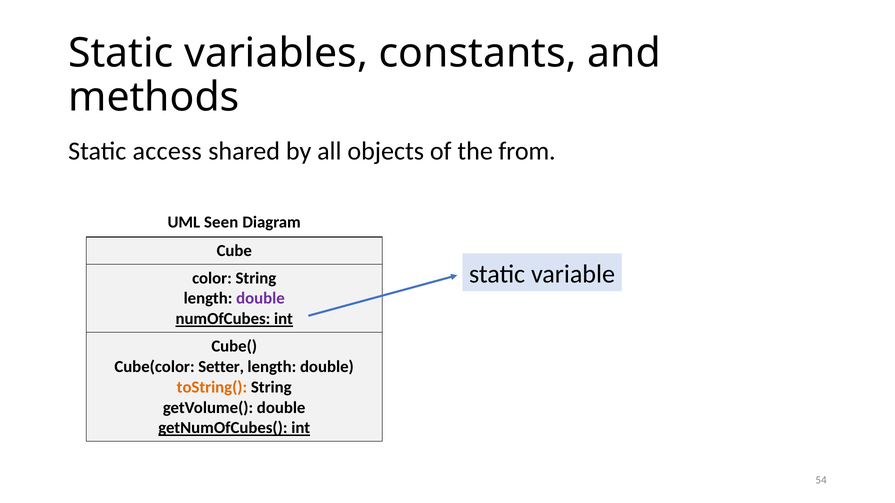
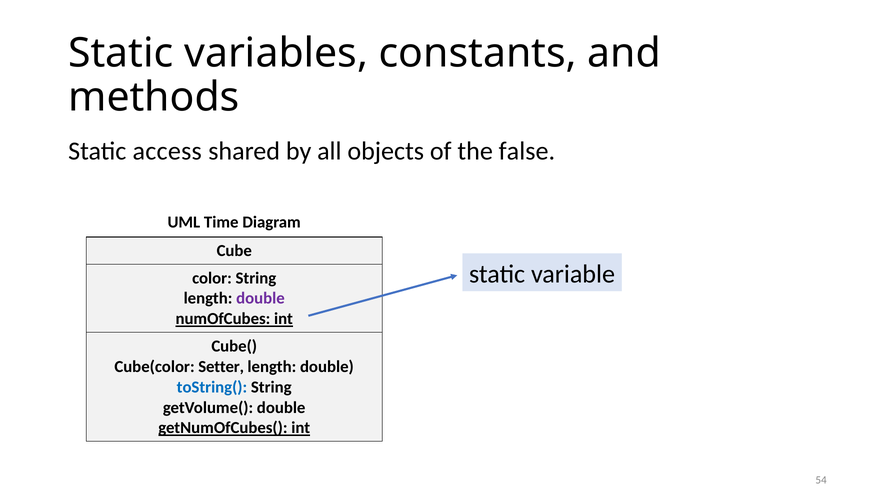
from: from -> false
Seen: Seen -> Time
toString( colour: orange -> blue
